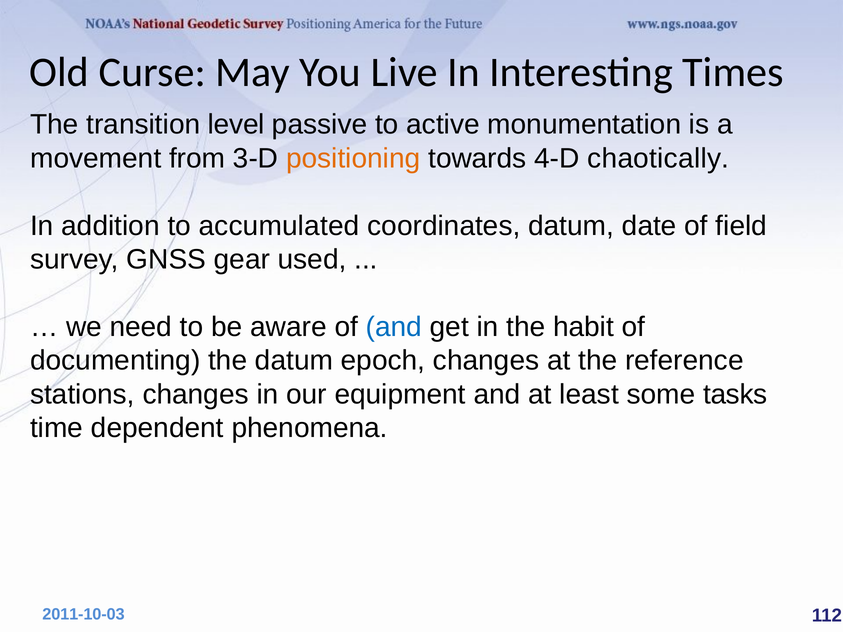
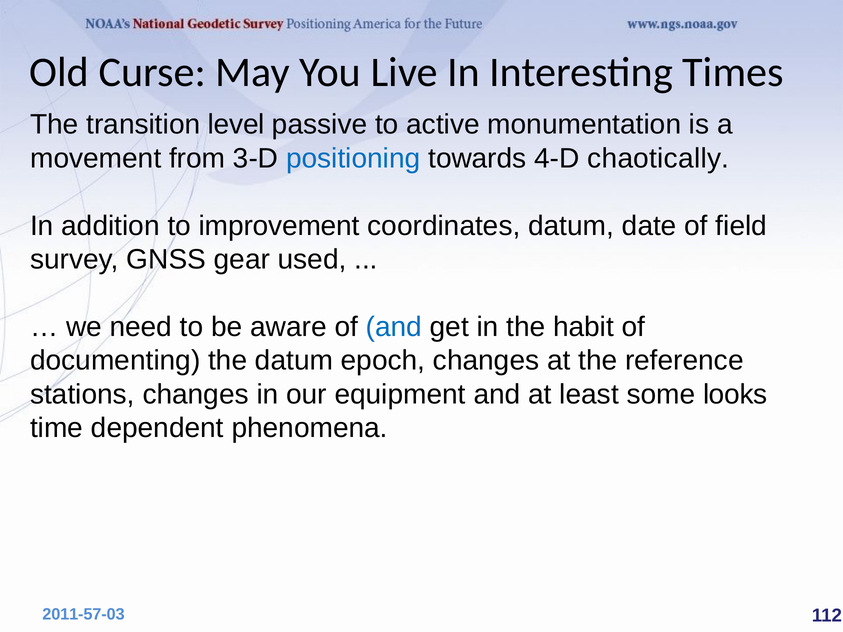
positioning colour: orange -> blue
accumulated: accumulated -> improvement
tasks: tasks -> looks
2011-10-03: 2011-10-03 -> 2011-57-03
